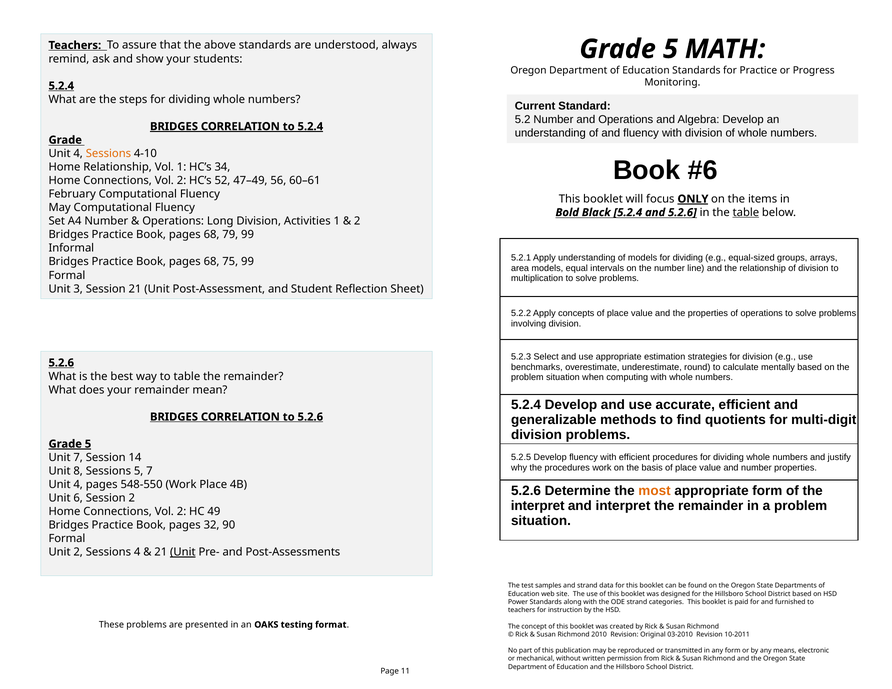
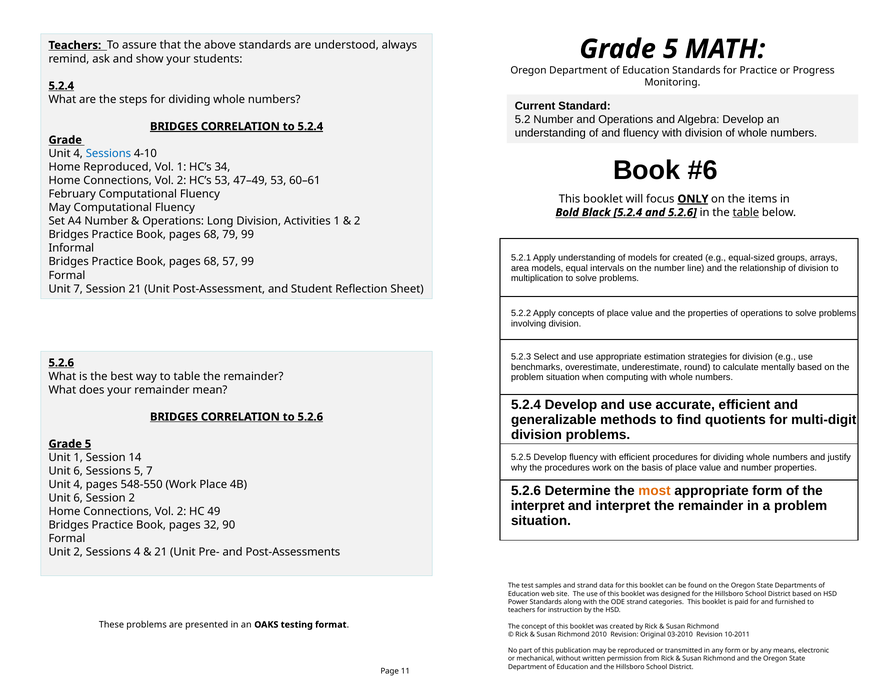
Sessions at (108, 154) colour: orange -> blue
Home Relationship: Relationship -> Reproduced
HC’s 52: 52 -> 53
47–49 56: 56 -> 53
models for dividing: dividing -> created
75: 75 -> 57
Unit 3: 3 -> 7
Unit 7: 7 -> 1
8 at (78, 471): 8 -> 6
Unit at (183, 552) underline: present -> none
